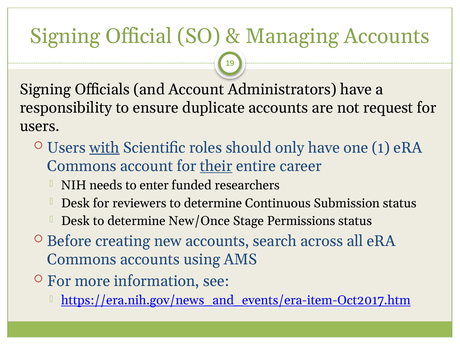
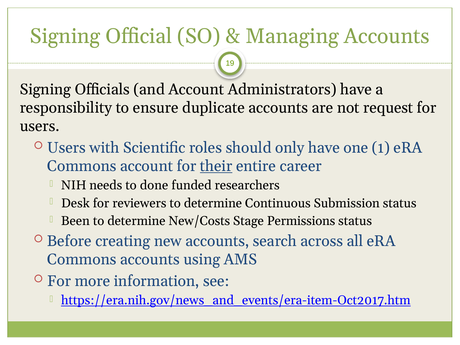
with underline: present -> none
enter: enter -> done
Desk at (75, 221): Desk -> Been
New/Once: New/Once -> New/Costs
